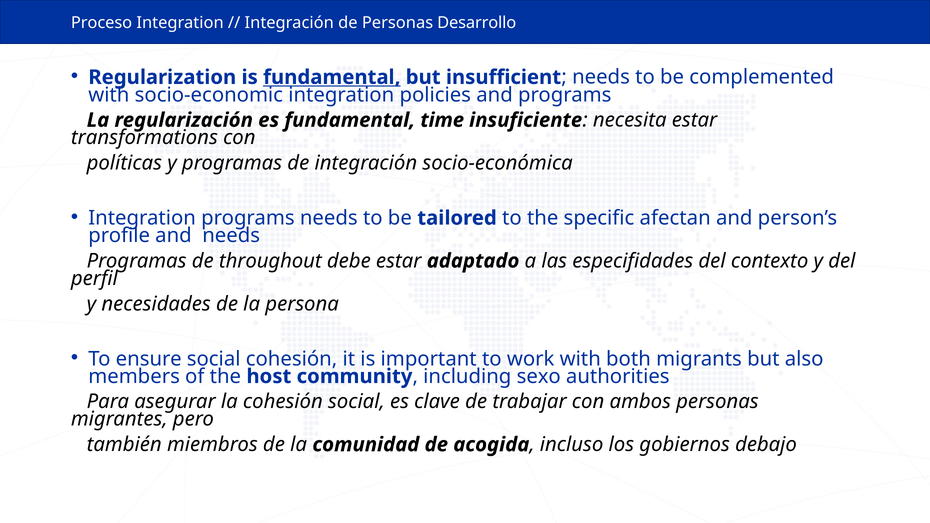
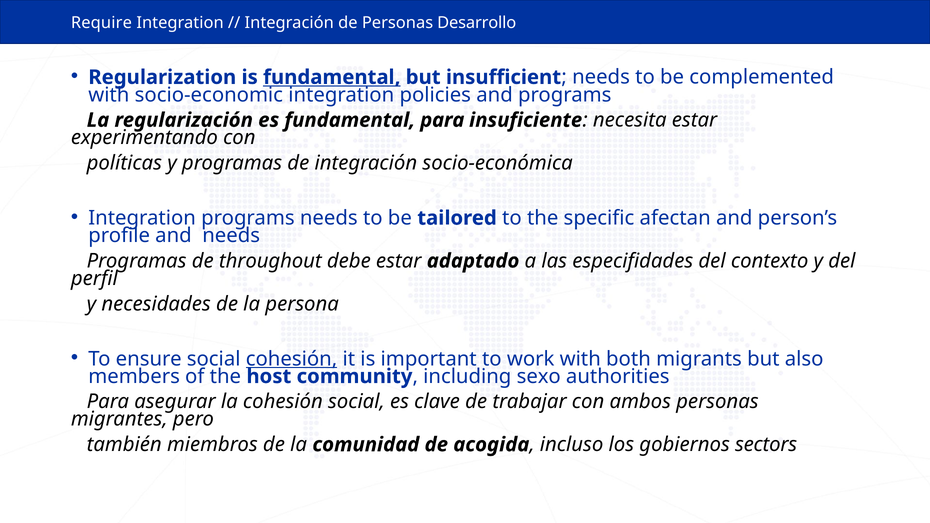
Proceso: Proceso -> Require
fundamental time: time -> para
transformations: transformations -> experimentando
cohesión at (291, 359) underline: none -> present
debajo: debajo -> sectors
